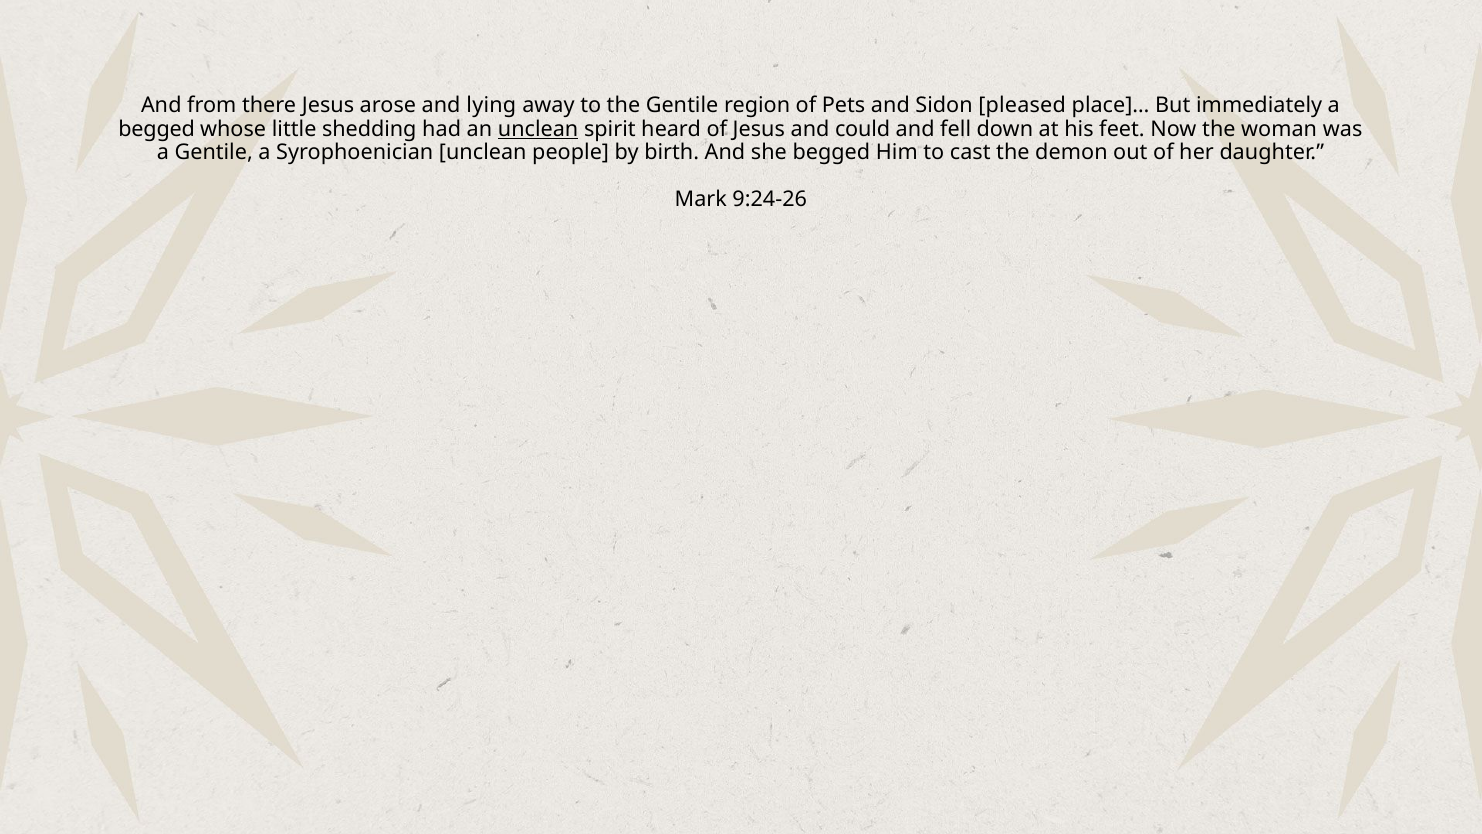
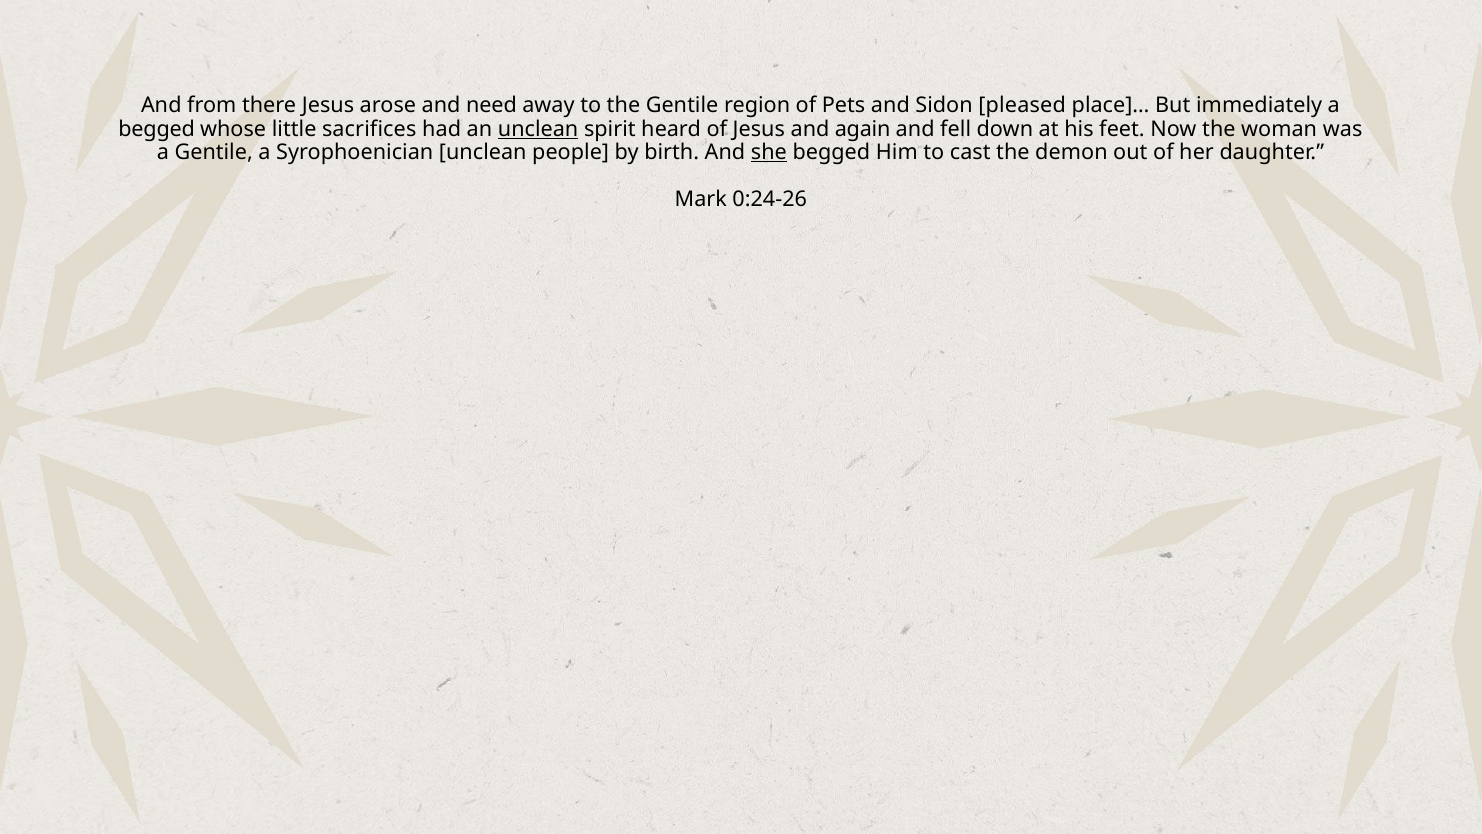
lying: lying -> need
shedding: shedding -> sacrifices
could: could -> again
she underline: none -> present
9:24-26: 9:24-26 -> 0:24-26
